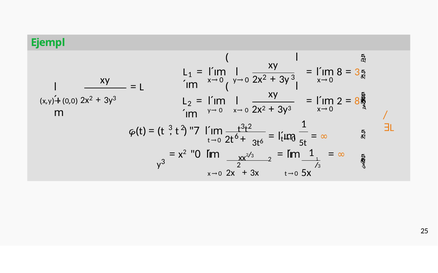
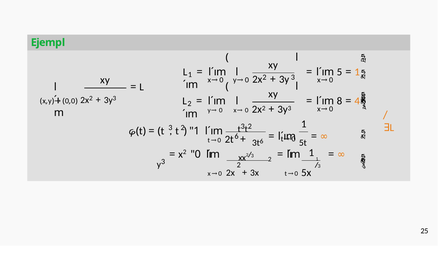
8 at (339, 72): 8 -> 5
3 at (357, 72): 3 -> 1
2 at (339, 101): 2 -> 8
8 at (357, 101): 8 -> 4
7 at (195, 131): 7 -> 1
